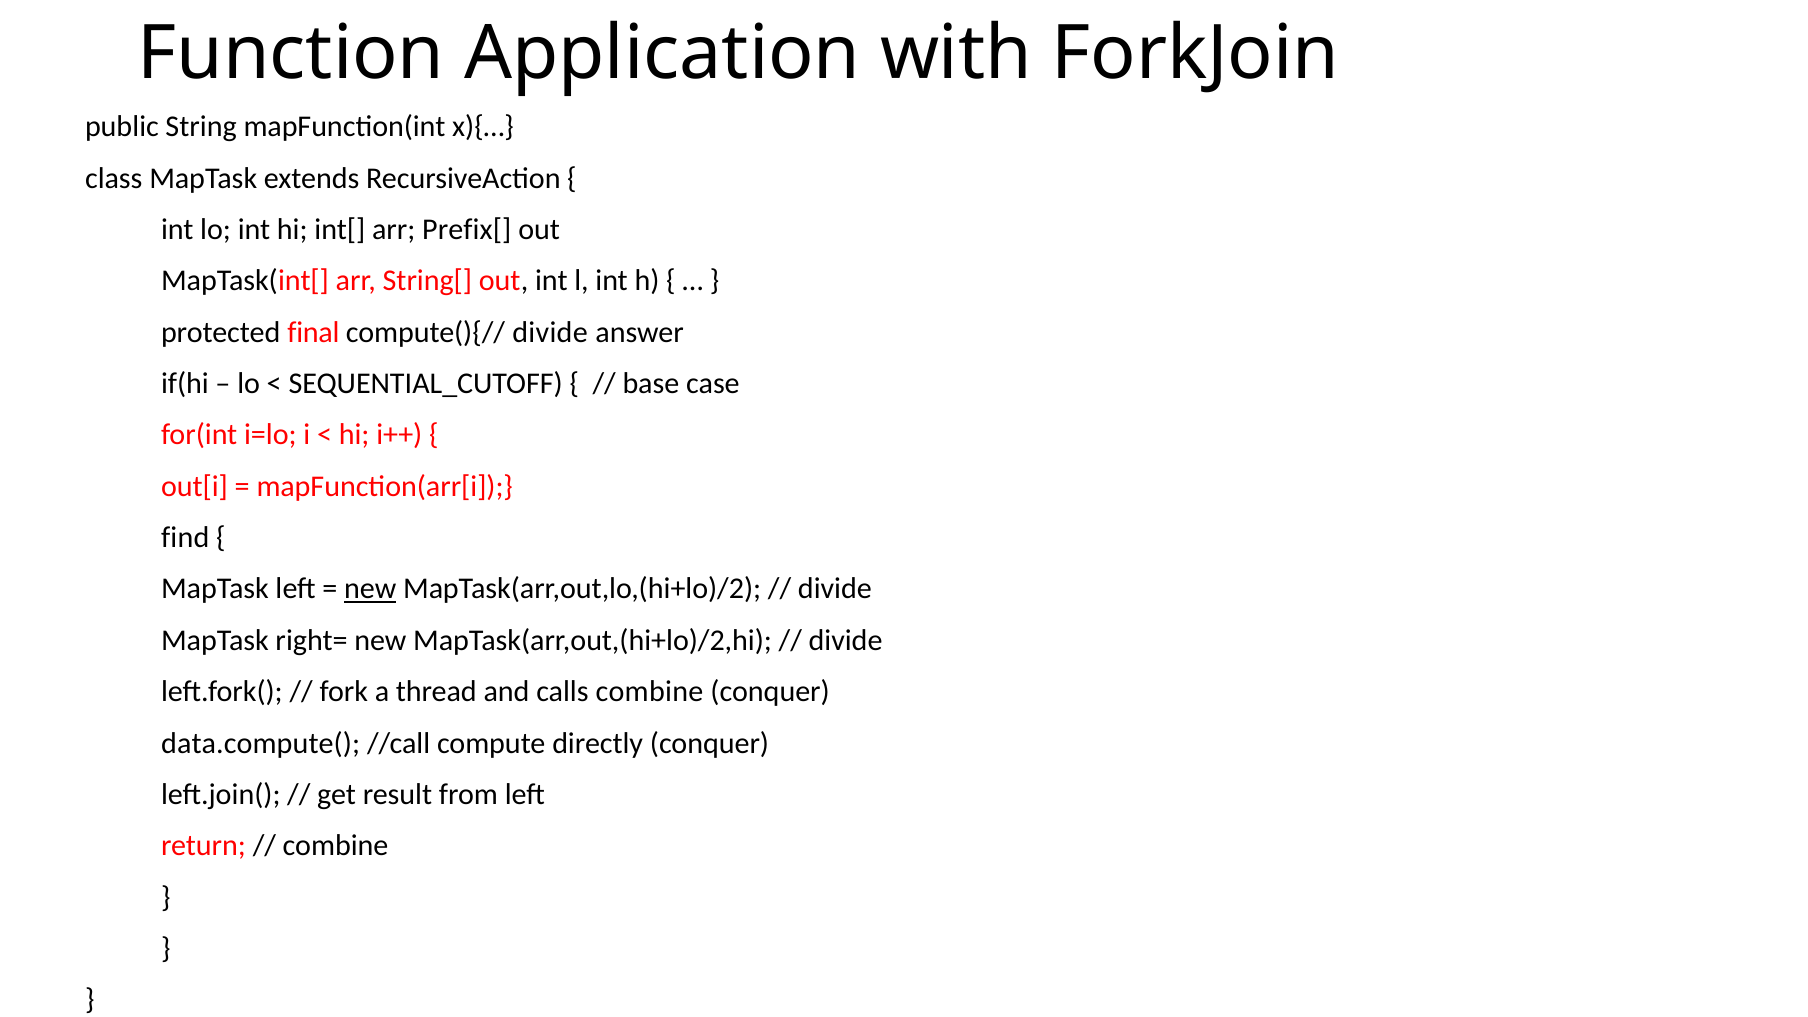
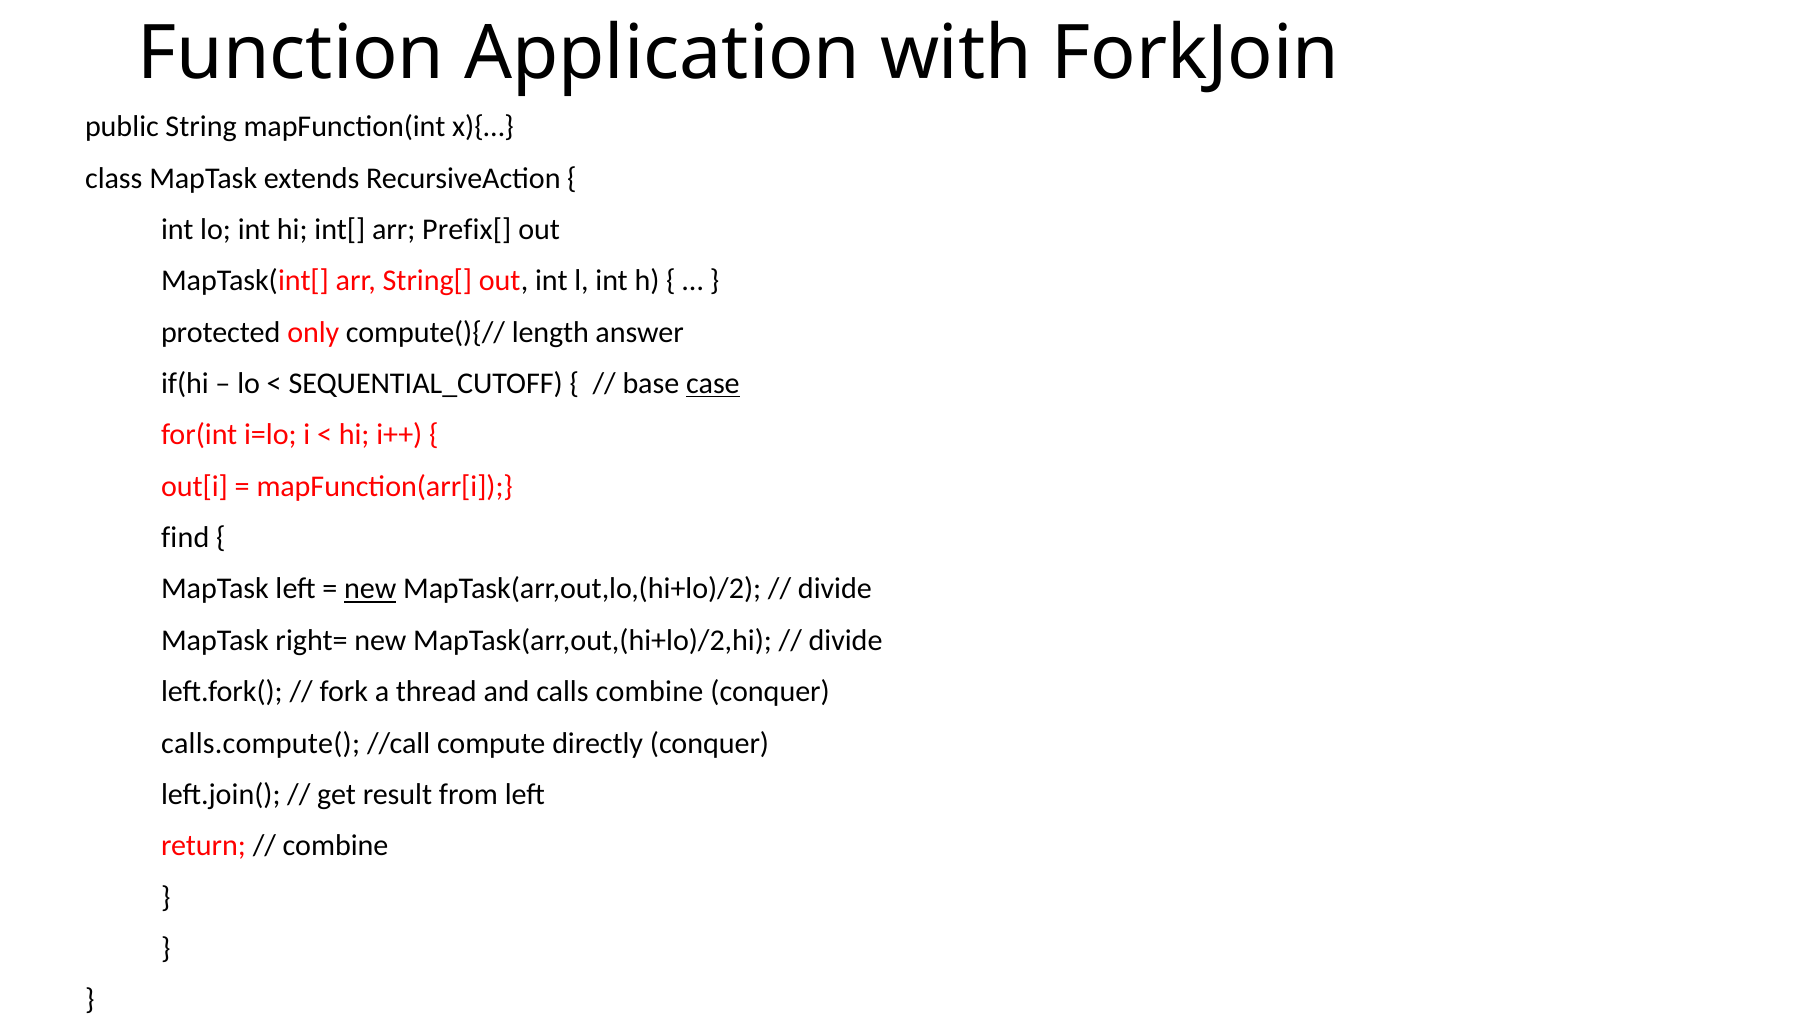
final: final -> only
compute(){// divide: divide -> length
case underline: none -> present
data.compute(: data.compute( -> calls.compute(
